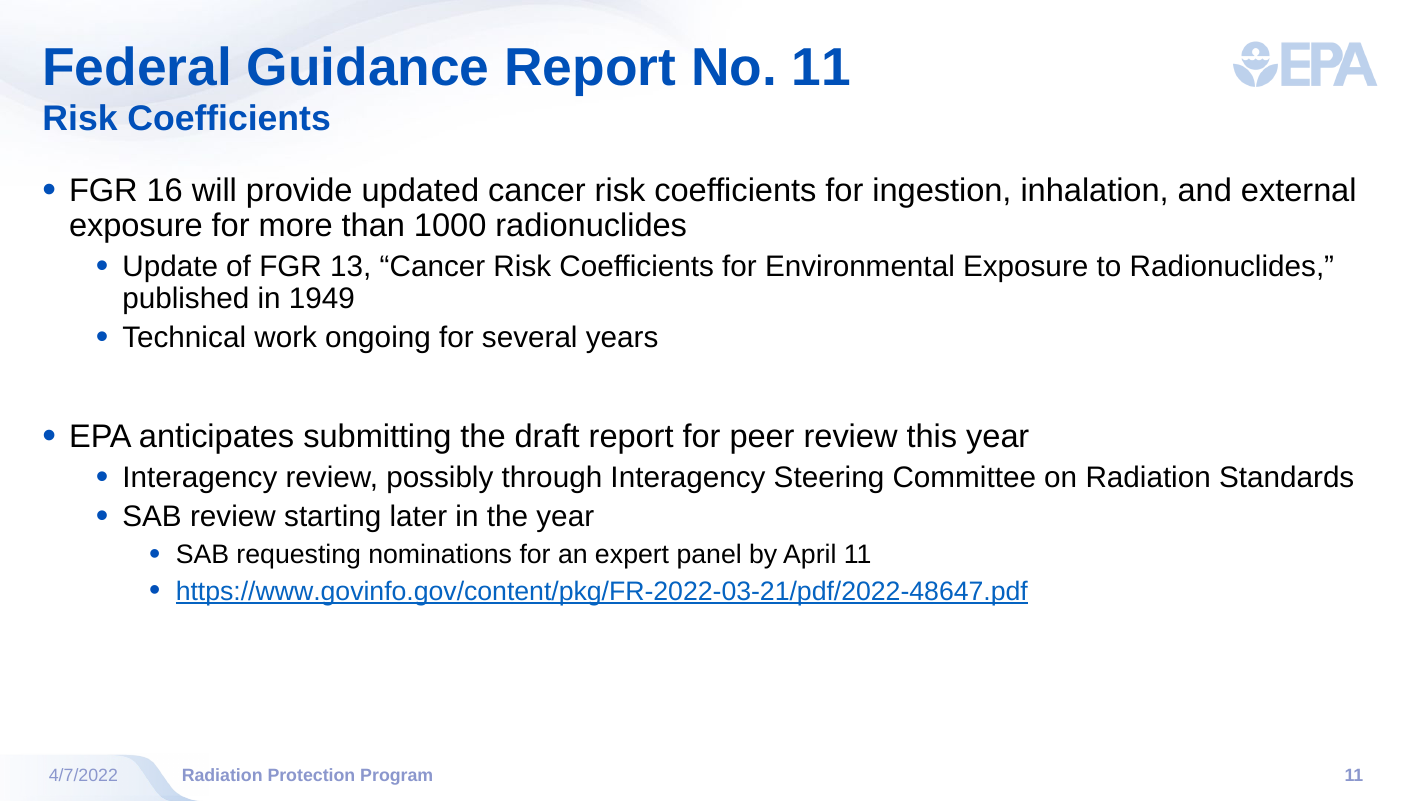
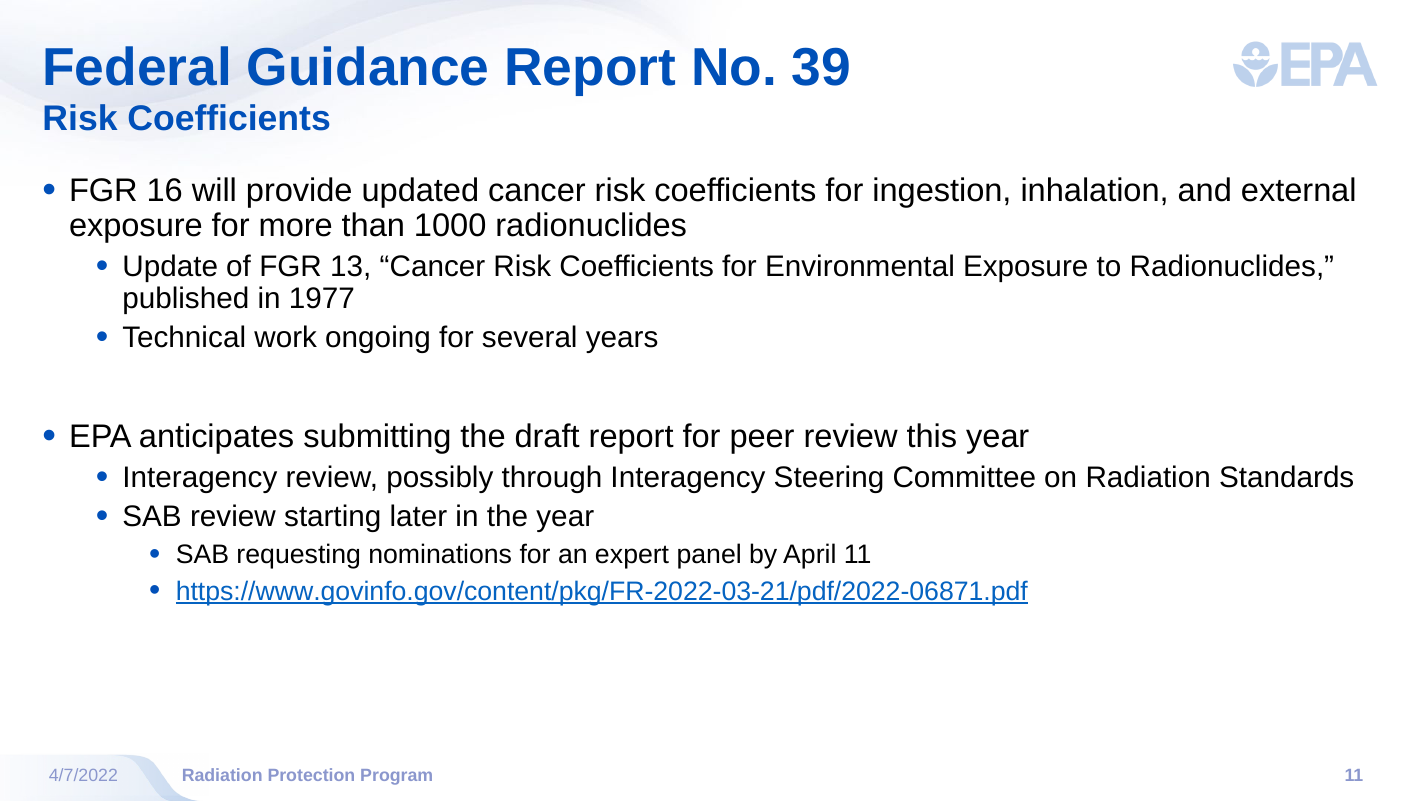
No 11: 11 -> 39
1949: 1949 -> 1977
https://www.govinfo.gov/content/pkg/FR-2022-03-21/pdf/2022-48647.pdf: https://www.govinfo.gov/content/pkg/FR-2022-03-21/pdf/2022-48647.pdf -> https://www.govinfo.gov/content/pkg/FR-2022-03-21/pdf/2022-06871.pdf
